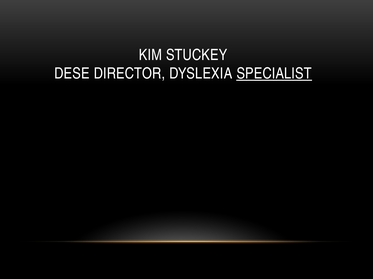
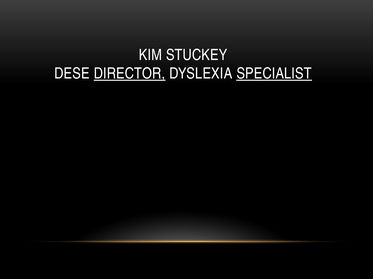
DIRECTOR underline: none -> present
